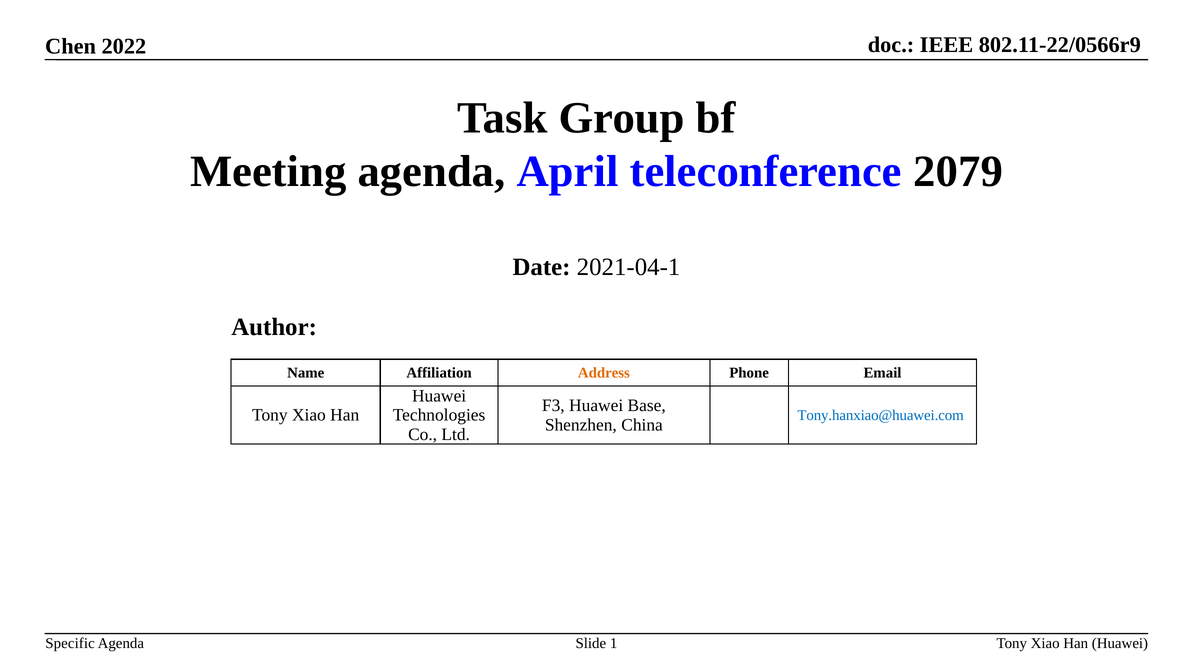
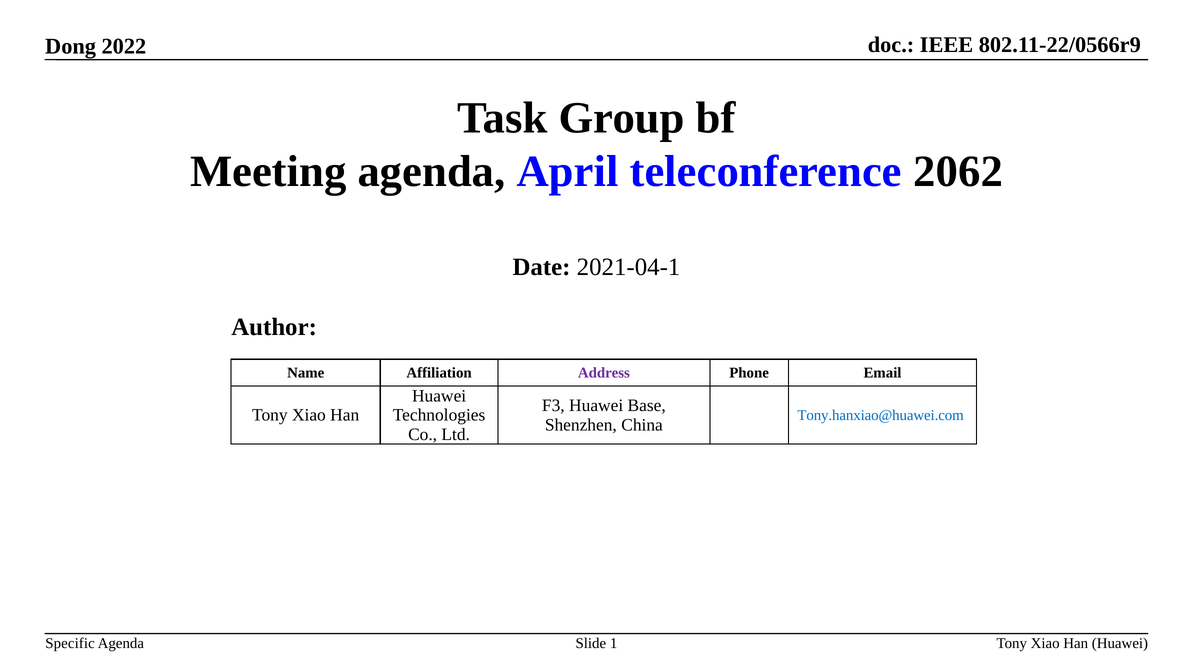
Chen: Chen -> Dong
2079: 2079 -> 2062
Address colour: orange -> purple
